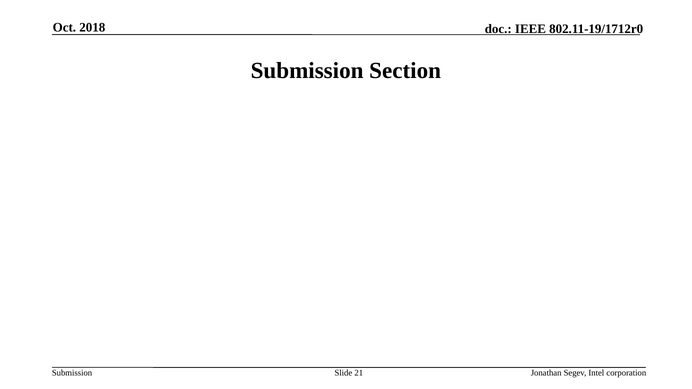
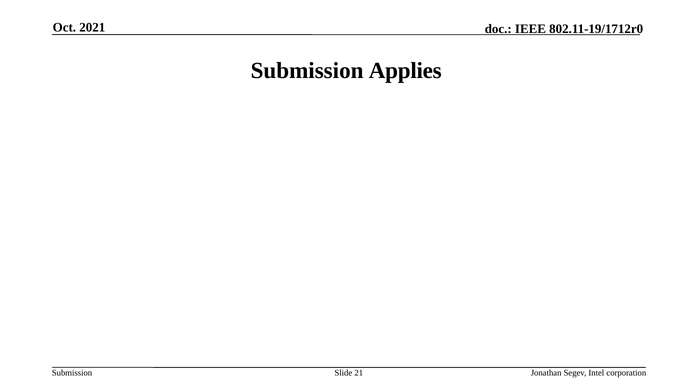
2018: 2018 -> 2021
Section: Section -> Applies
